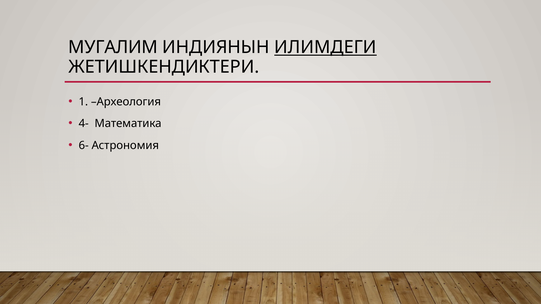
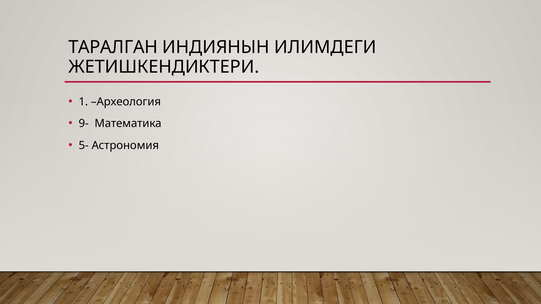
МУГАЛИМ: МУГАЛИМ -> ТАРАЛГАН
ИЛИМДЕГИ underline: present -> none
4-: 4- -> 9-
6-: 6- -> 5-
